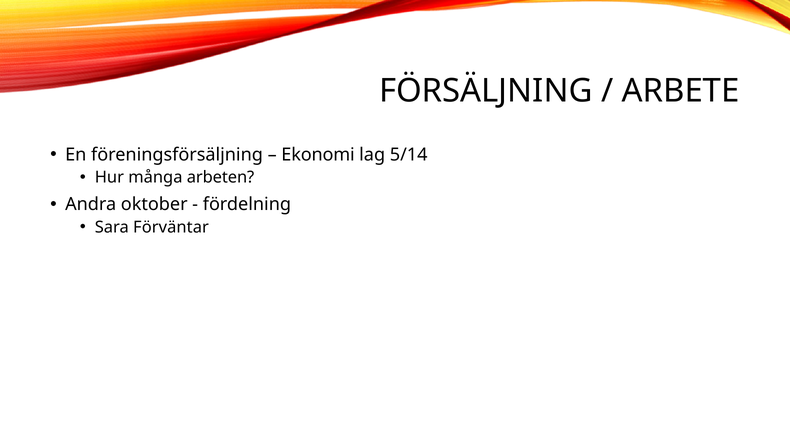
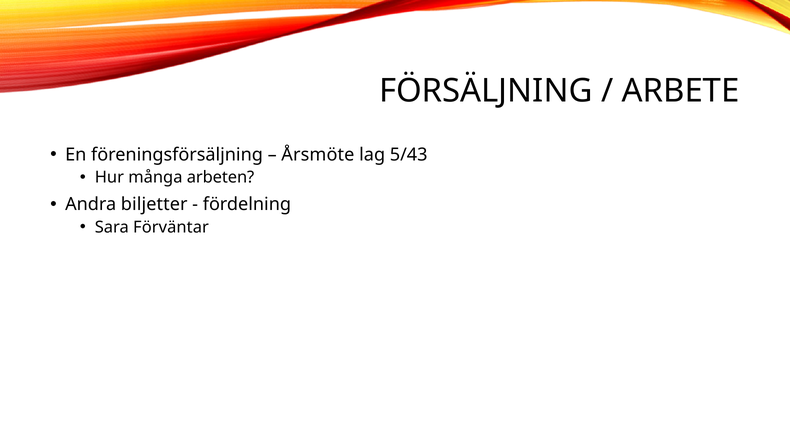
Ekonomi: Ekonomi -> Årsmöte
5/14: 5/14 -> 5/43
oktober: oktober -> biljetter
